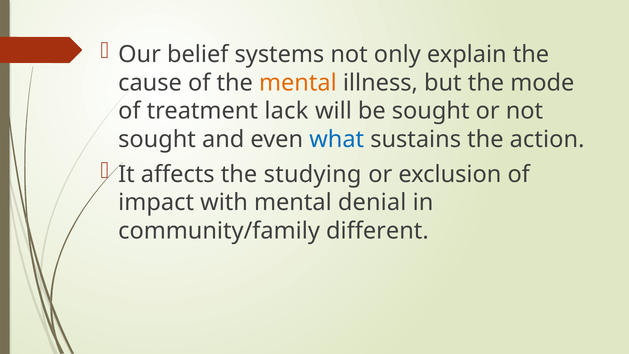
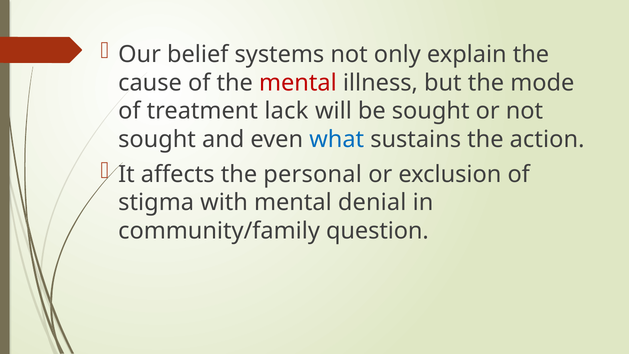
mental at (298, 83) colour: orange -> red
studying: studying -> personal
impact: impact -> stigma
different: different -> question
